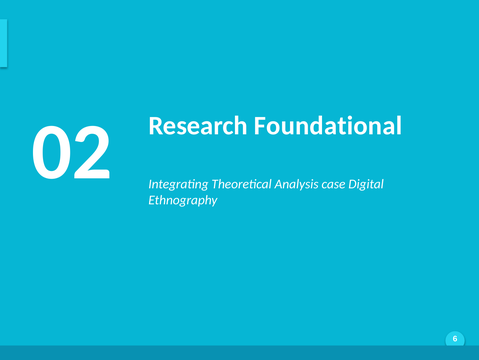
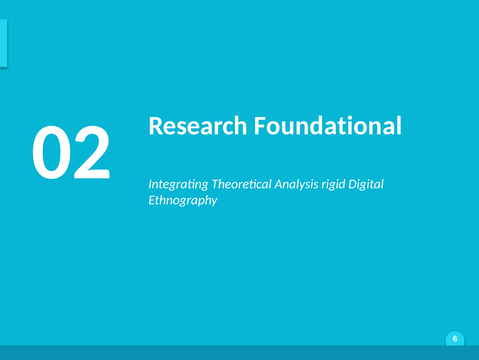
case: case -> rigid
